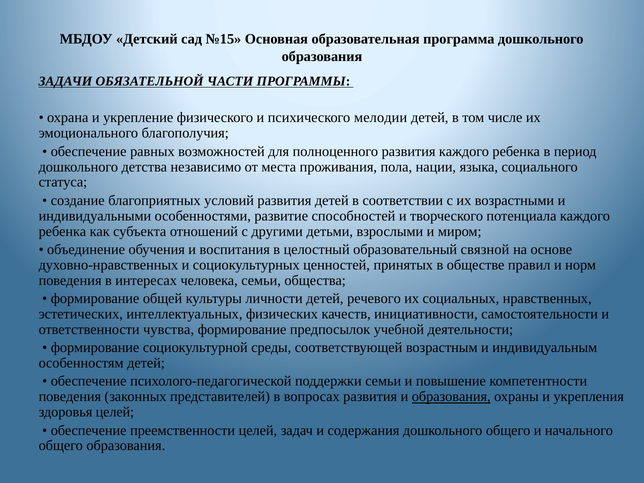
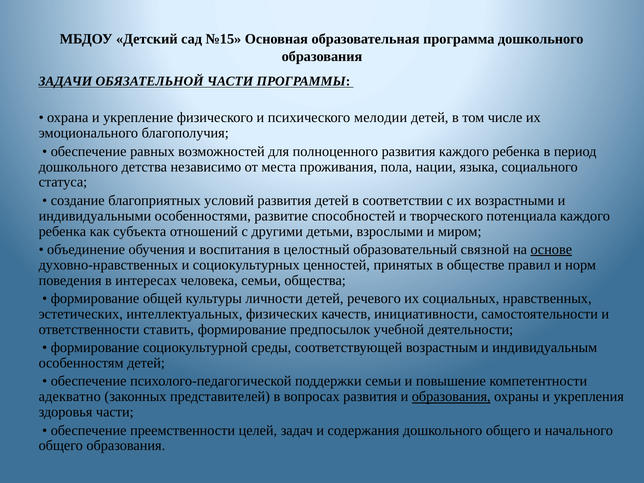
основе underline: none -> present
чувства: чувства -> ставить
поведения at (70, 397): поведения -> адекватно
здоровья целей: целей -> части
